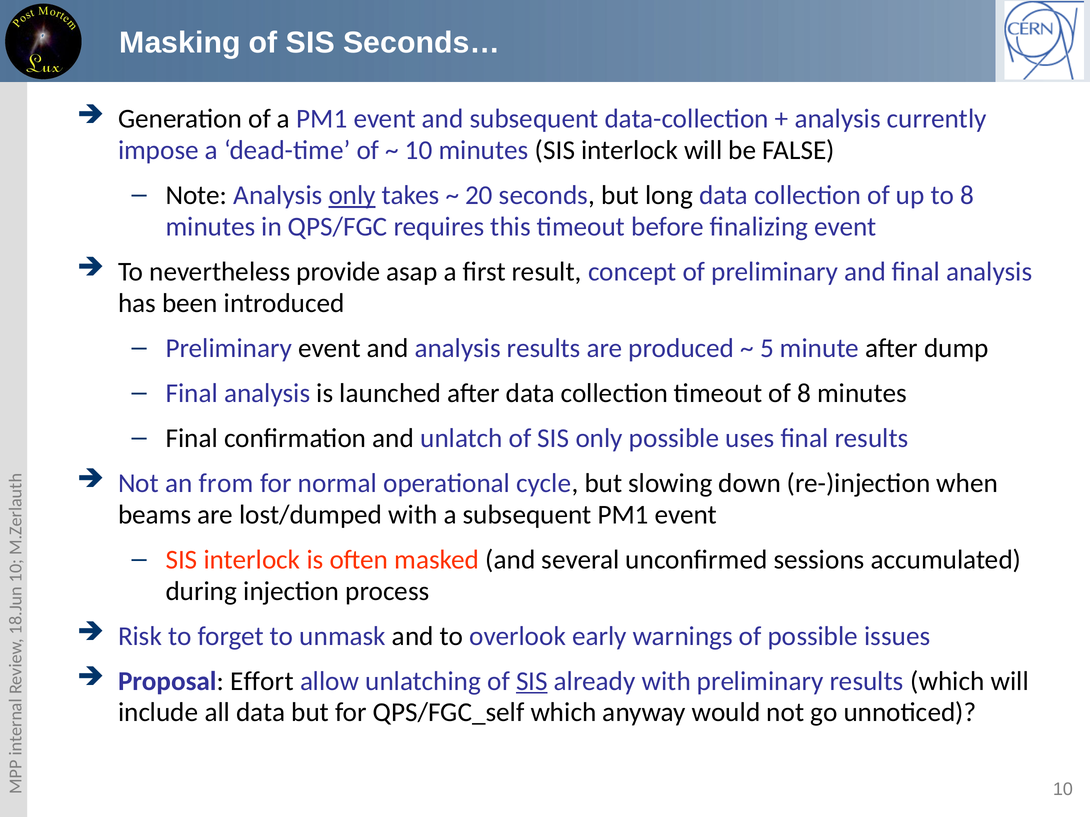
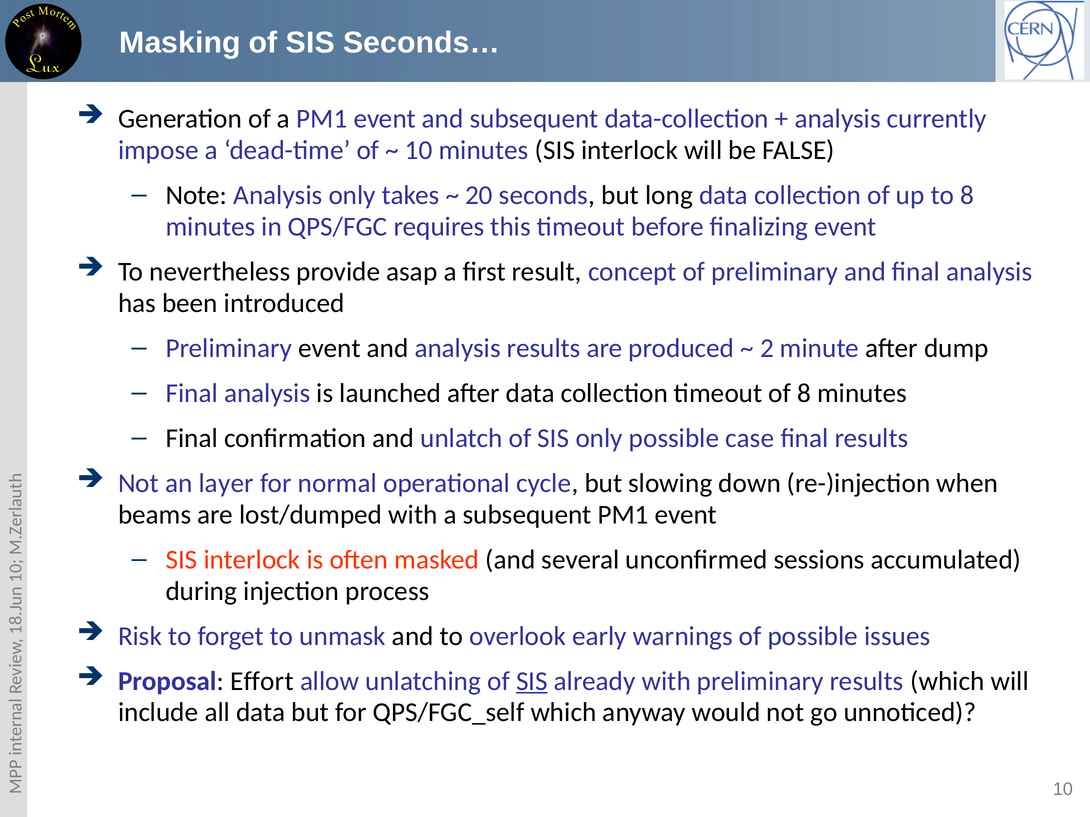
only at (352, 195) underline: present -> none
5: 5 -> 2
uses: uses -> case
from: from -> layer
